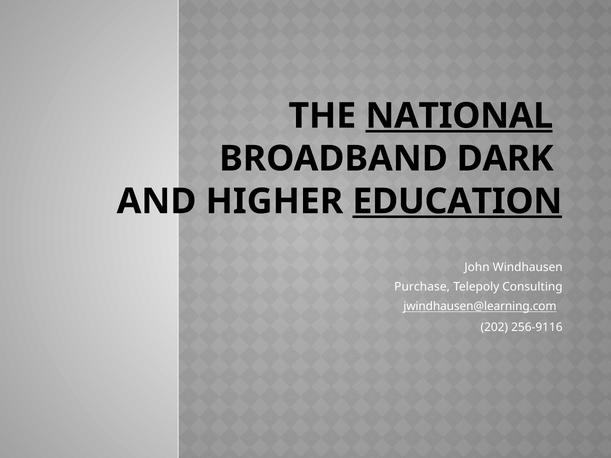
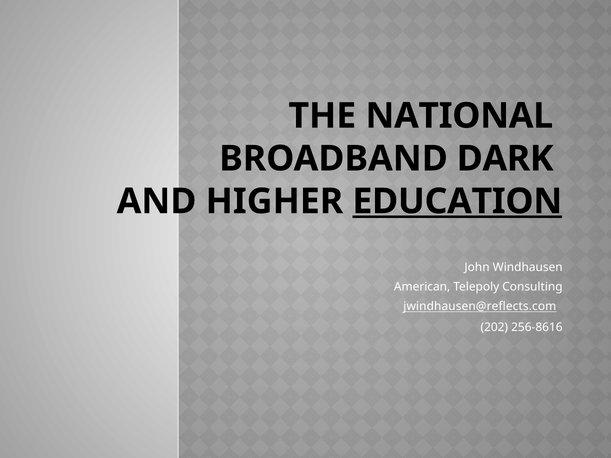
NATIONAL underline: present -> none
Purchase: Purchase -> American
jwindhausen@learning.com: jwindhausen@learning.com -> jwindhausen@reflects.com
256-9116: 256-9116 -> 256-8616
